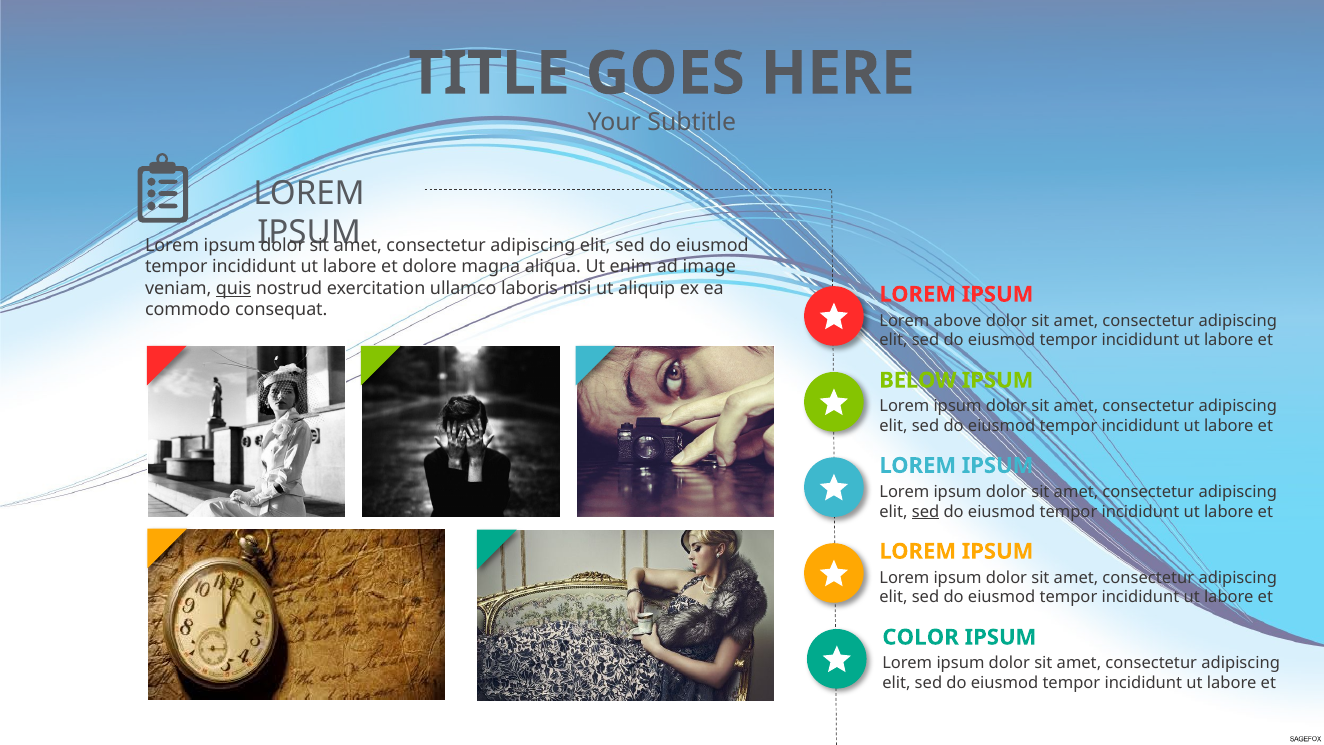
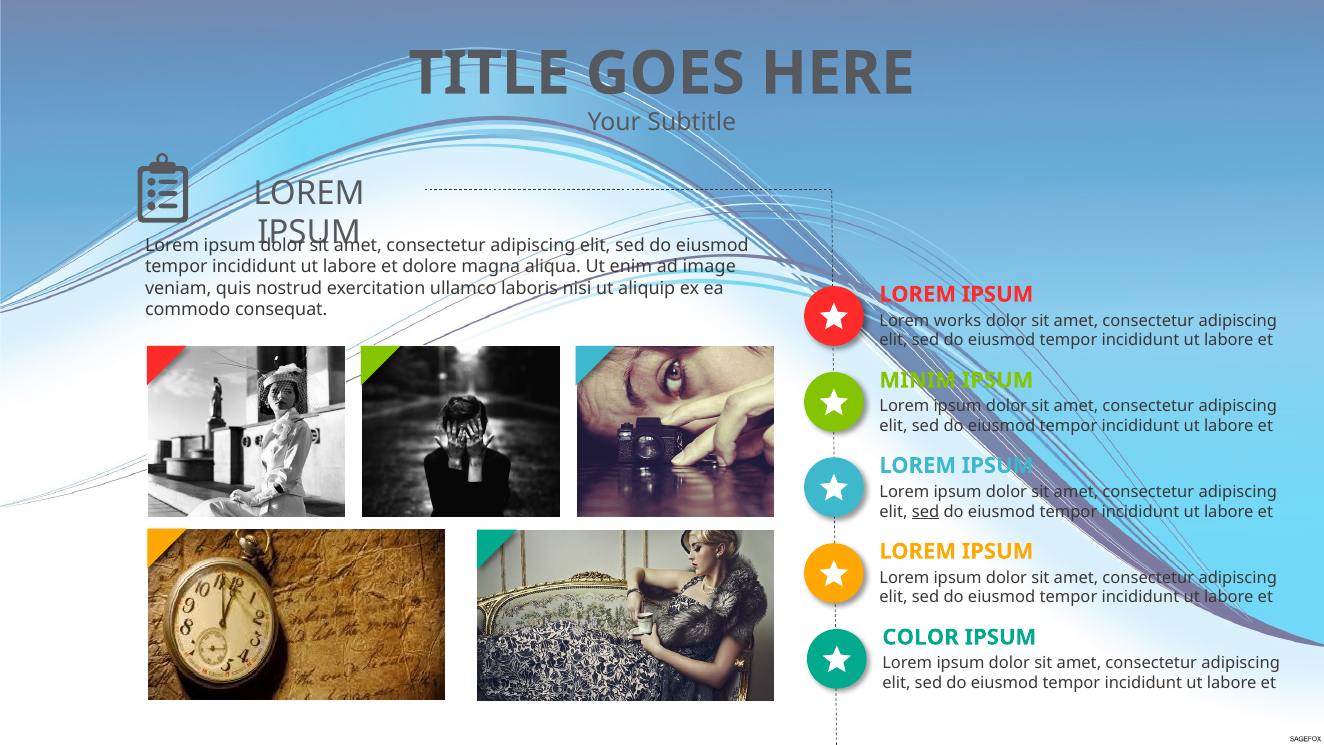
quis underline: present -> none
above: above -> works
BELOW: BELOW -> MINIM
